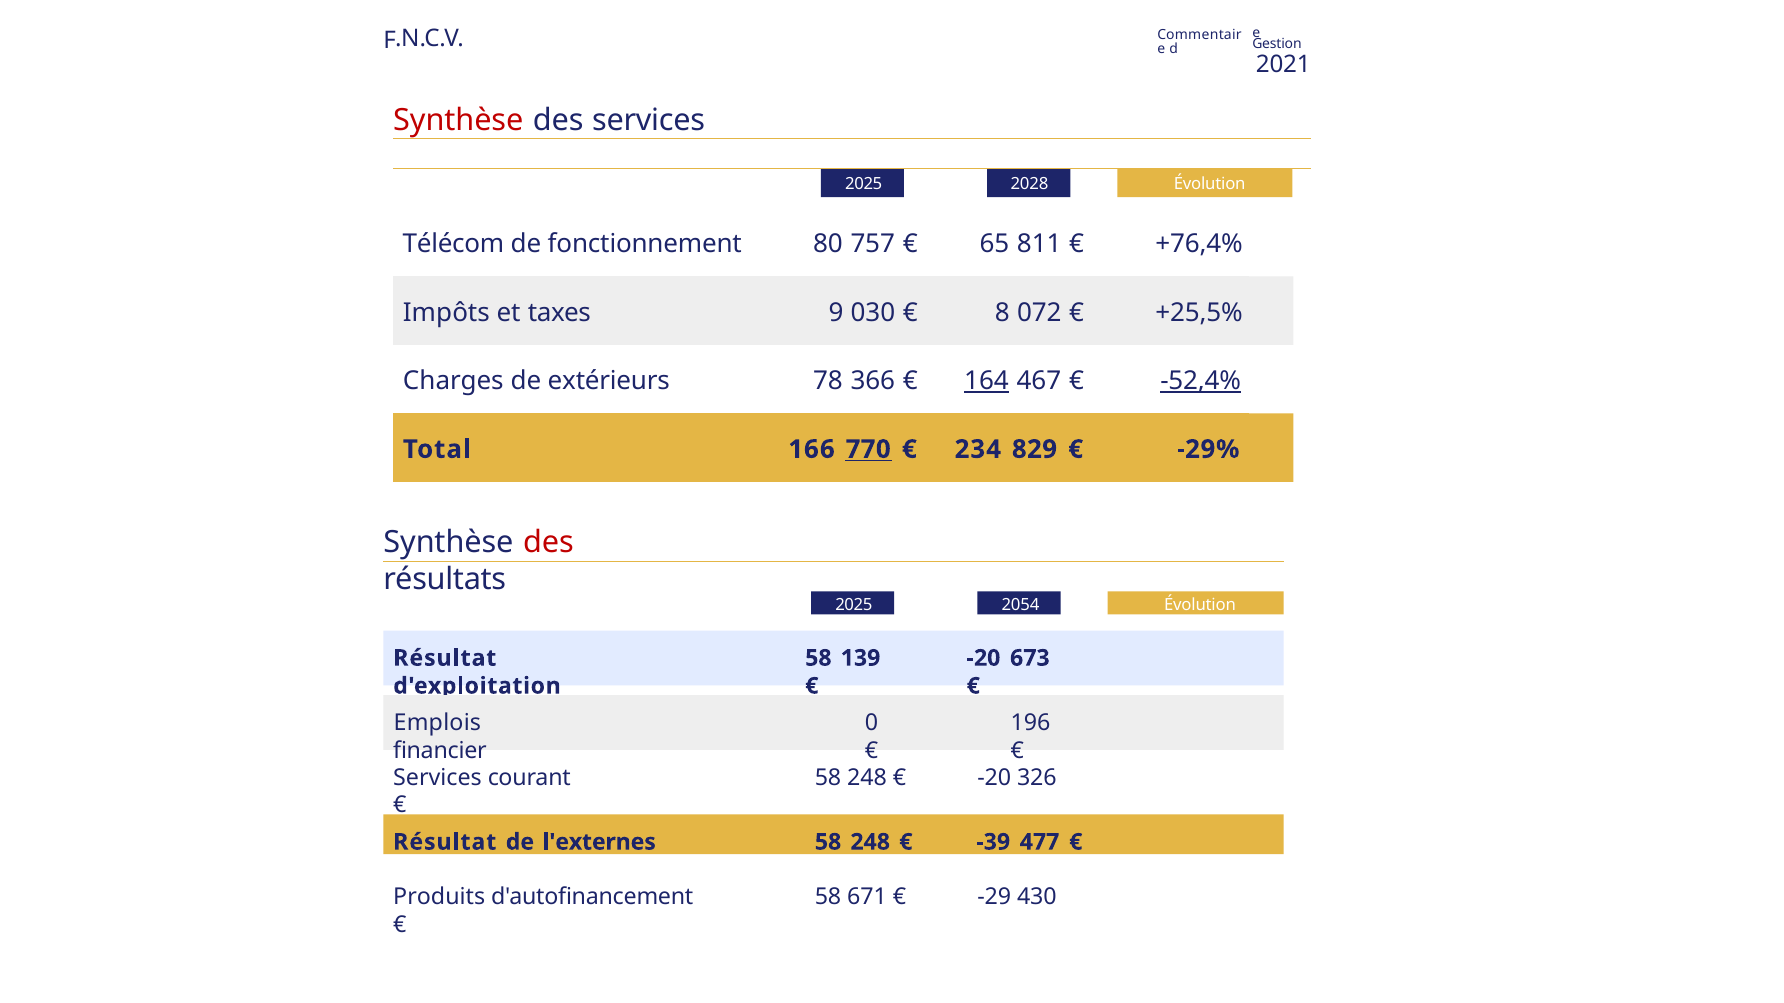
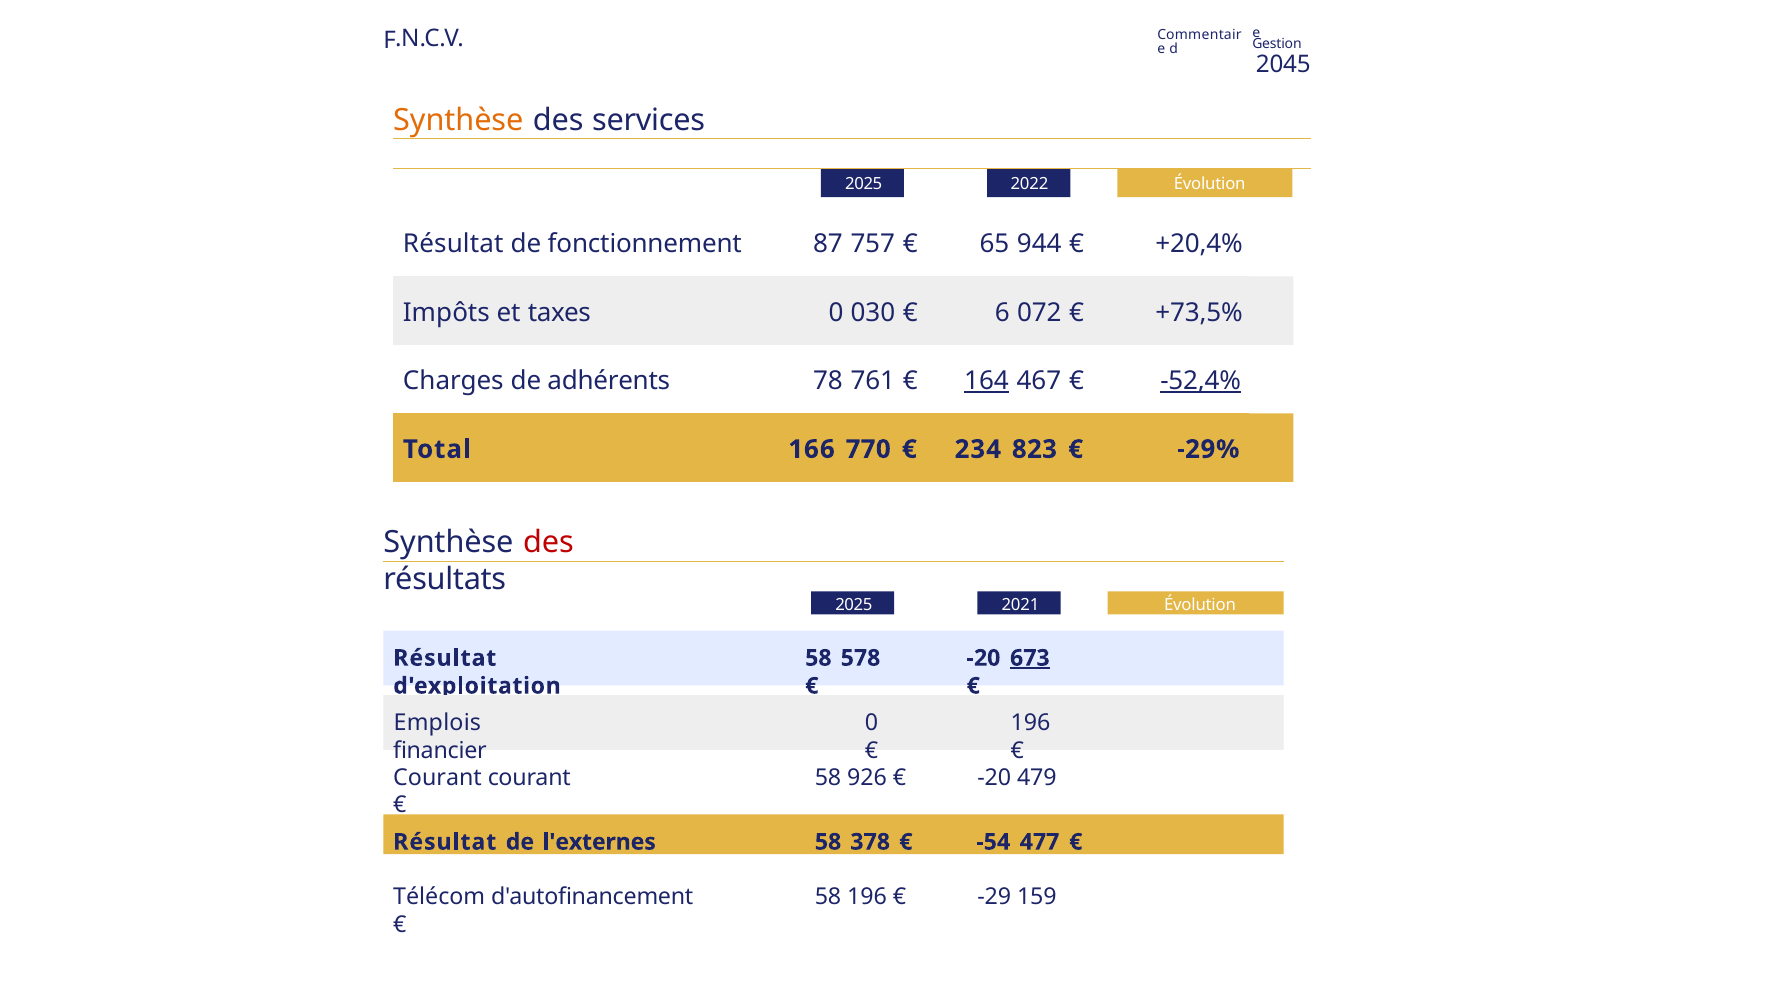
2021: 2021 -> 2045
Synthèse at (458, 120) colour: red -> orange
2028: 2028 -> 2022
Télécom at (453, 244): Télécom -> Résultat
80: 80 -> 87
811: 811 -> 944
+76,4%: +76,4% -> +20,4%
taxes 9: 9 -> 0
8: 8 -> 6
+25,5%: +25,5% -> +73,5%
extérieurs: extérieurs -> adhérents
366: 366 -> 761
770 underline: present -> none
829: 829 -> 823
2054: 2054 -> 2021
139: 139 -> 578
673 underline: none -> present
Services at (438, 778): Services -> Courant
courant 58 248: 248 -> 926
326: 326 -> 479
248 at (870, 842): 248 -> 378
-39: -39 -> -54
Produits: Produits -> Télécom
58 671: 671 -> 196
430: 430 -> 159
